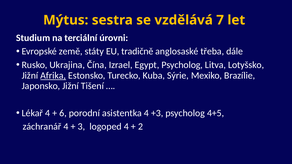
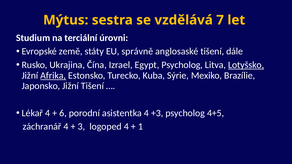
tradičně: tradičně -> správně
anglosaské třeba: třeba -> tišení
Lotyšsko underline: none -> present
2: 2 -> 1
